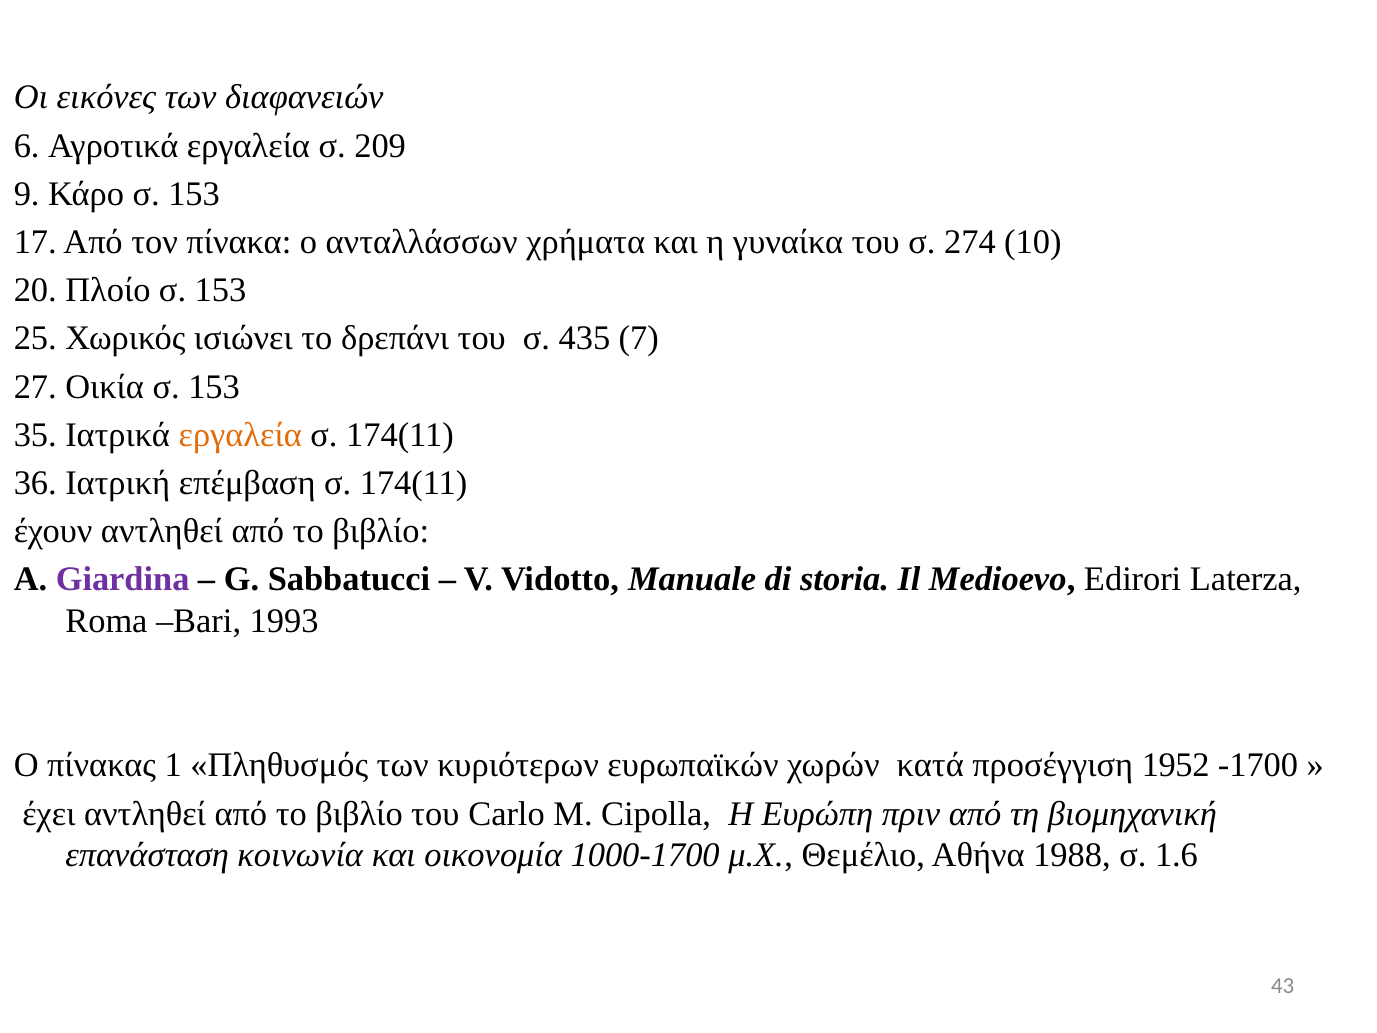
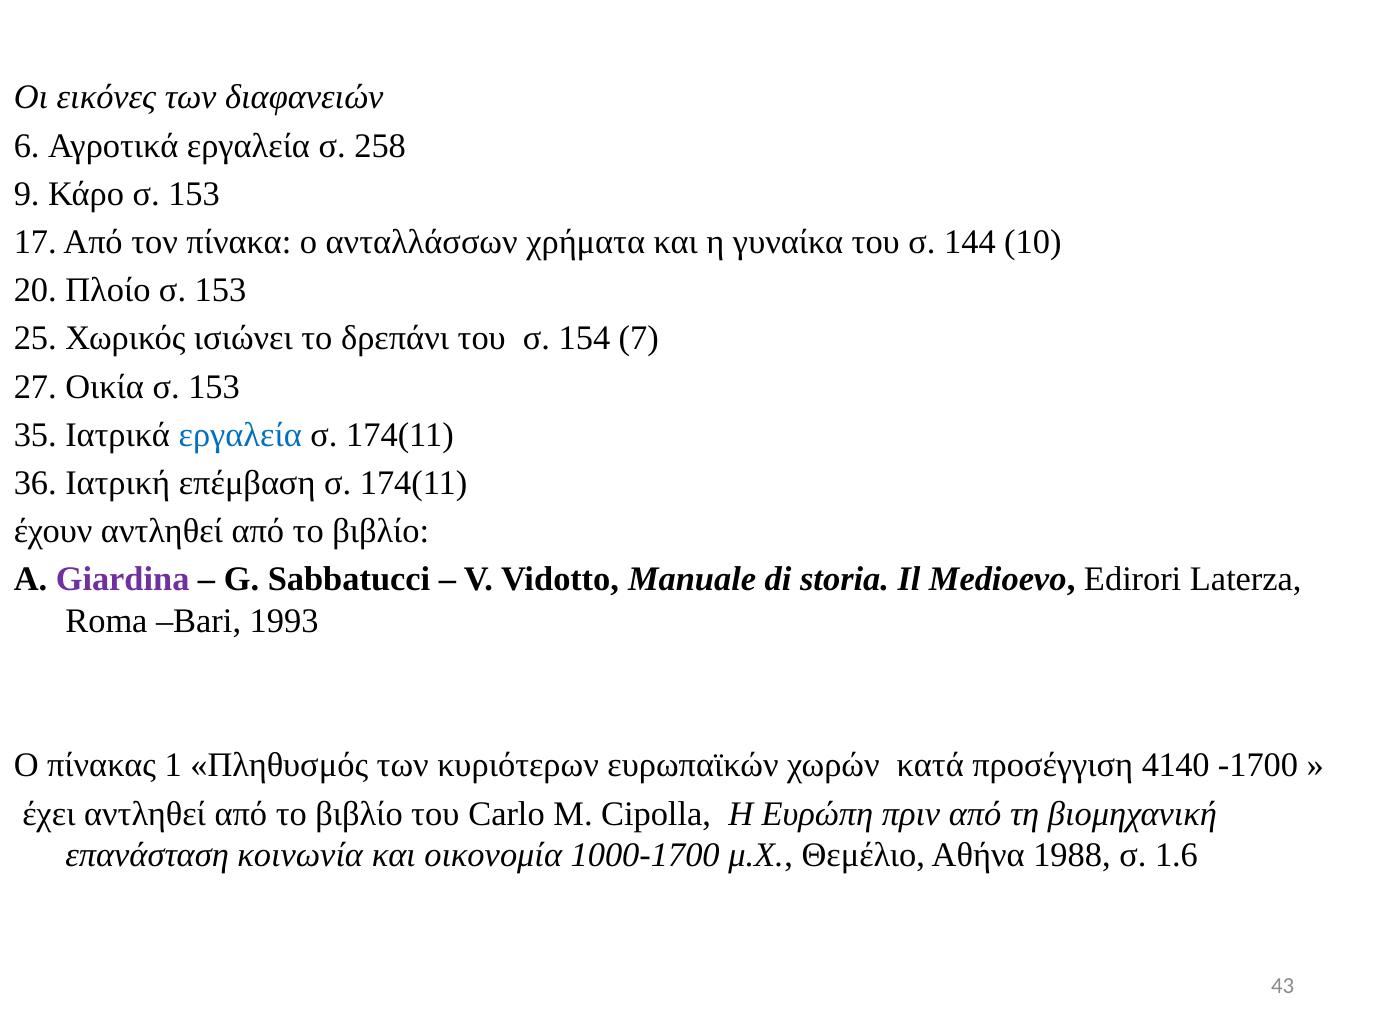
209: 209 -> 258
274: 274 -> 144
435: 435 -> 154
εργαλεία at (240, 435) colour: orange -> blue
1952: 1952 -> 4140
